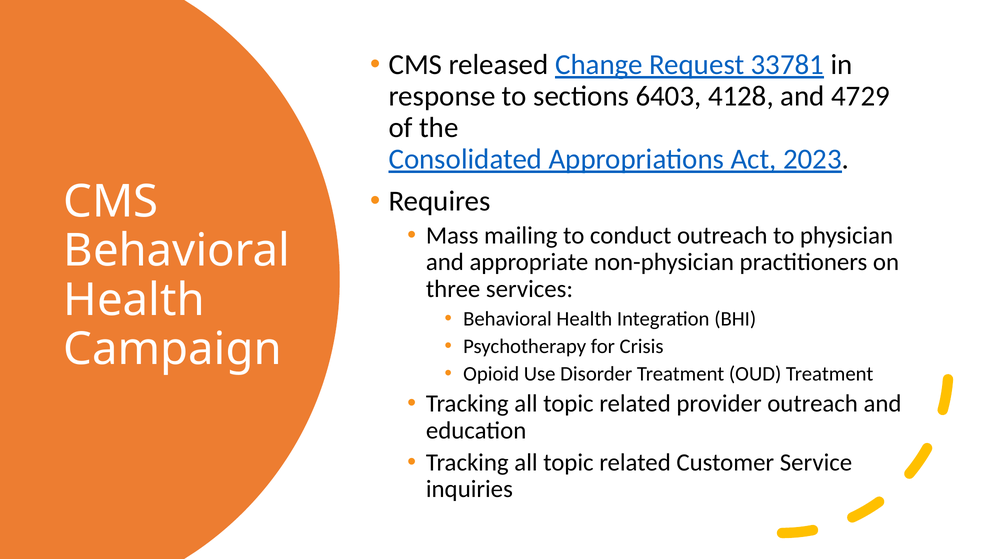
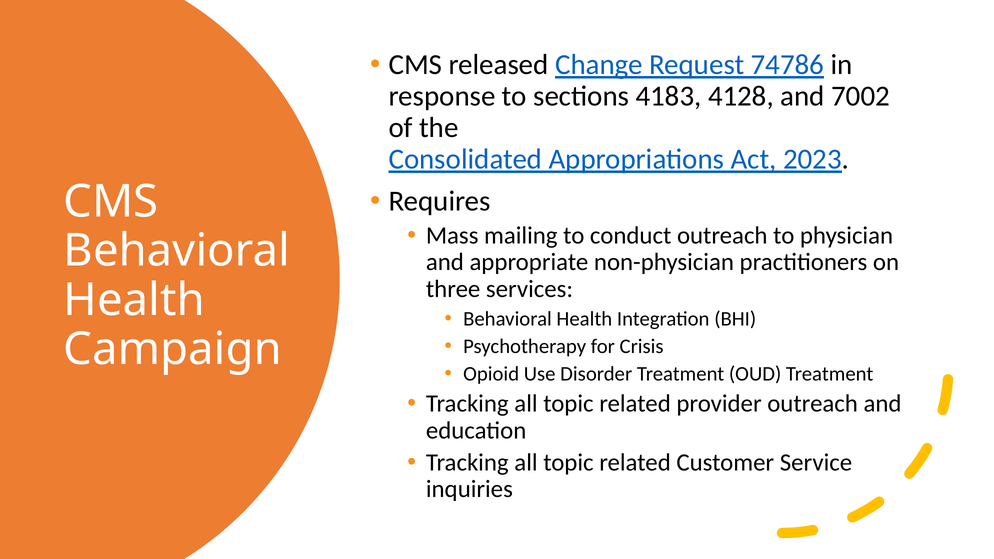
33781: 33781 -> 74786
6403: 6403 -> 4183
4729: 4729 -> 7002
